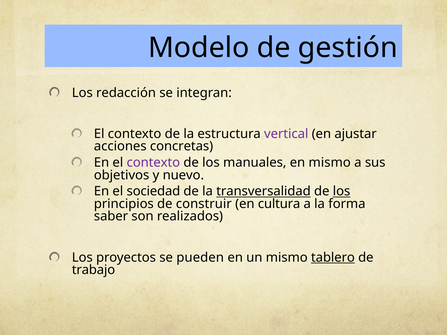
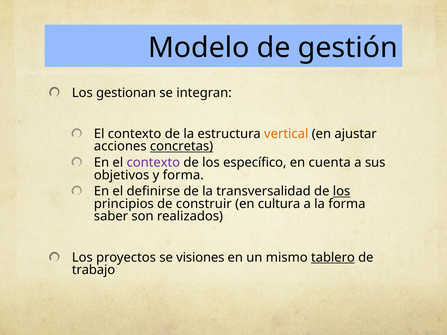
redacción: redacción -> gestionan
vertical colour: purple -> orange
concretas underline: none -> present
manuales: manuales -> específico
en mismo: mismo -> cuenta
y nuevo: nuevo -> forma
sociedad: sociedad -> definirse
transversalidad underline: present -> none
pueden: pueden -> visiones
